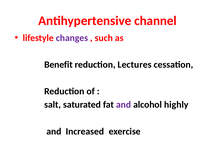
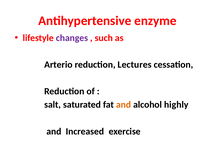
channel: channel -> enzyme
Benefit: Benefit -> Arterio
and at (124, 105) colour: purple -> orange
